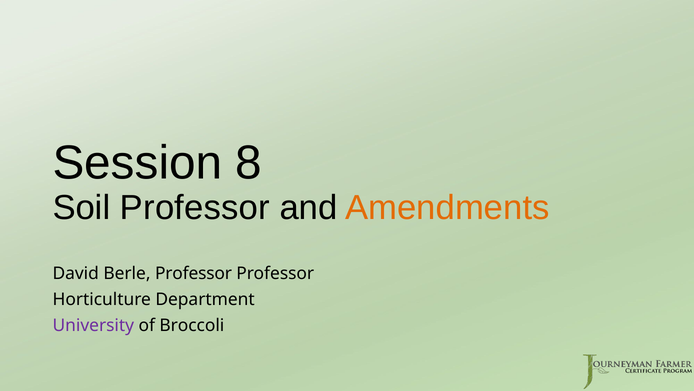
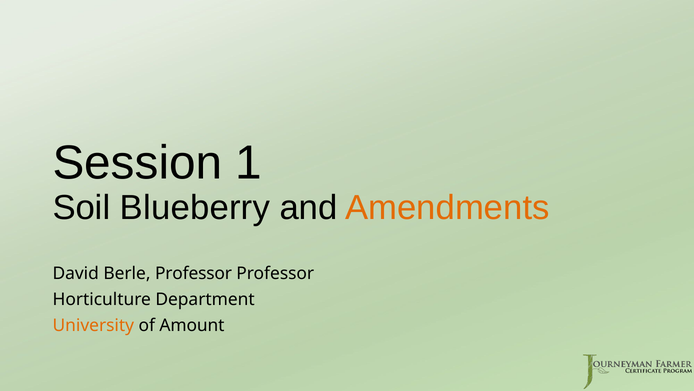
8: 8 -> 1
Soil Professor: Professor -> Blueberry
University colour: purple -> orange
Broccoli: Broccoli -> Amount
